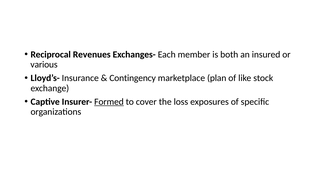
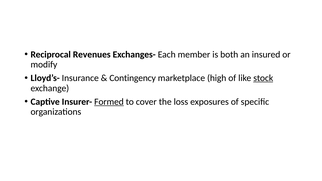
various: various -> modify
plan: plan -> high
stock underline: none -> present
